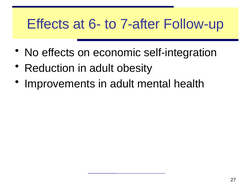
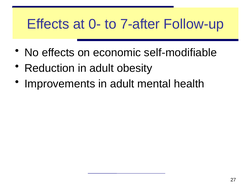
6-: 6- -> 0-
self-integration: self-integration -> self-modifiable
